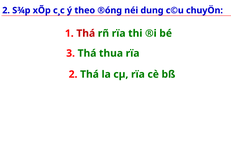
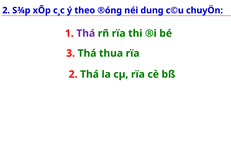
Thá at (86, 33) colour: red -> purple
